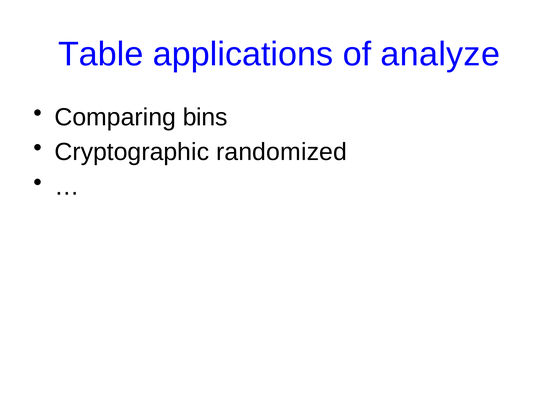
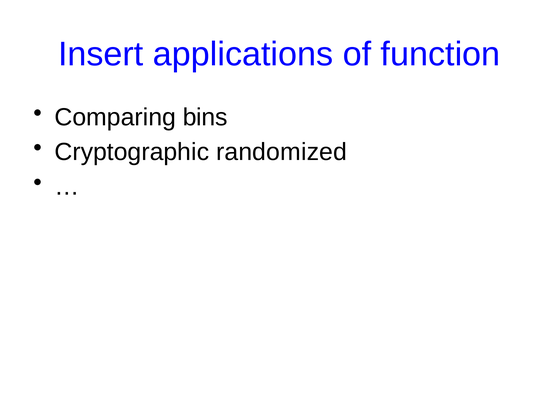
Table: Table -> Insert
analyze: analyze -> function
